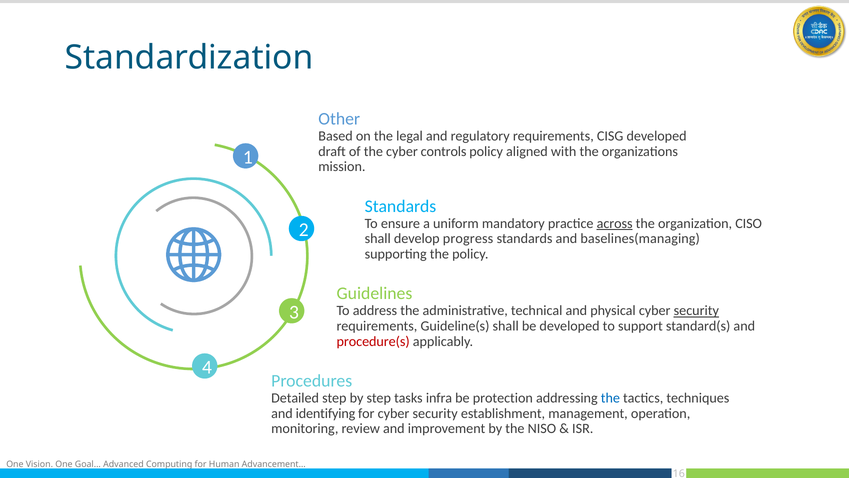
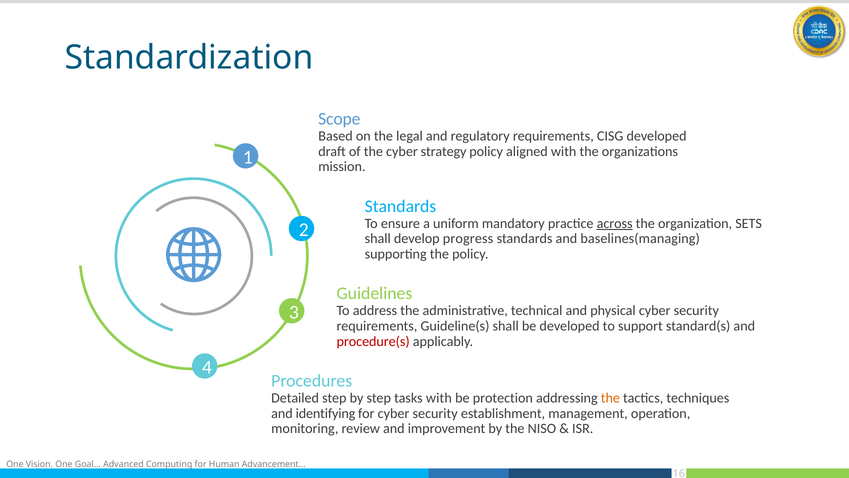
Other: Other -> Scope
controls: controls -> strategy
CISO: CISO -> SETS
security at (696, 310) underline: present -> none
tasks infra: infra -> with
the at (610, 398) colour: blue -> orange
